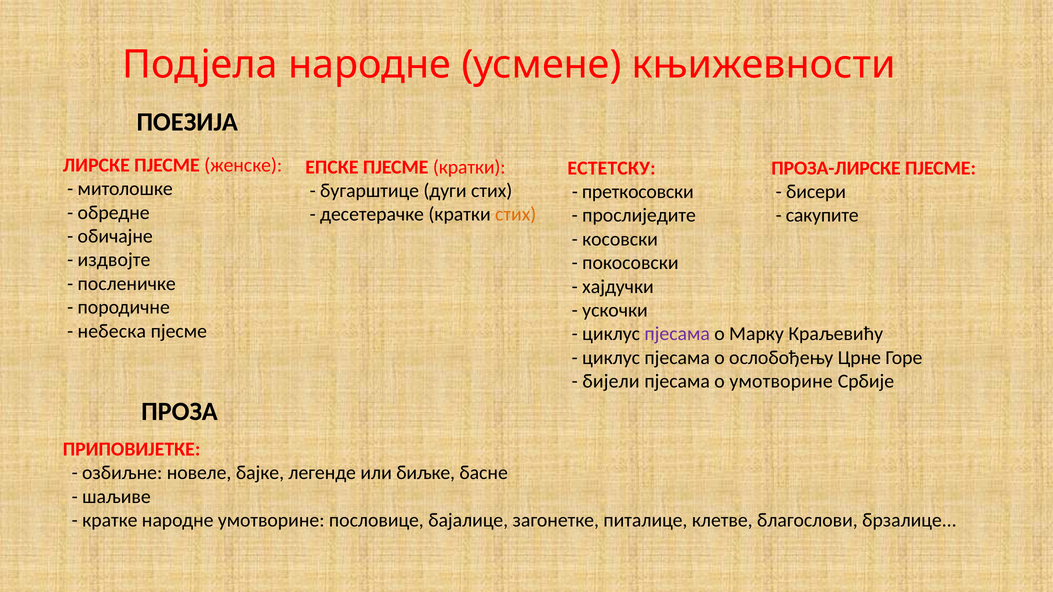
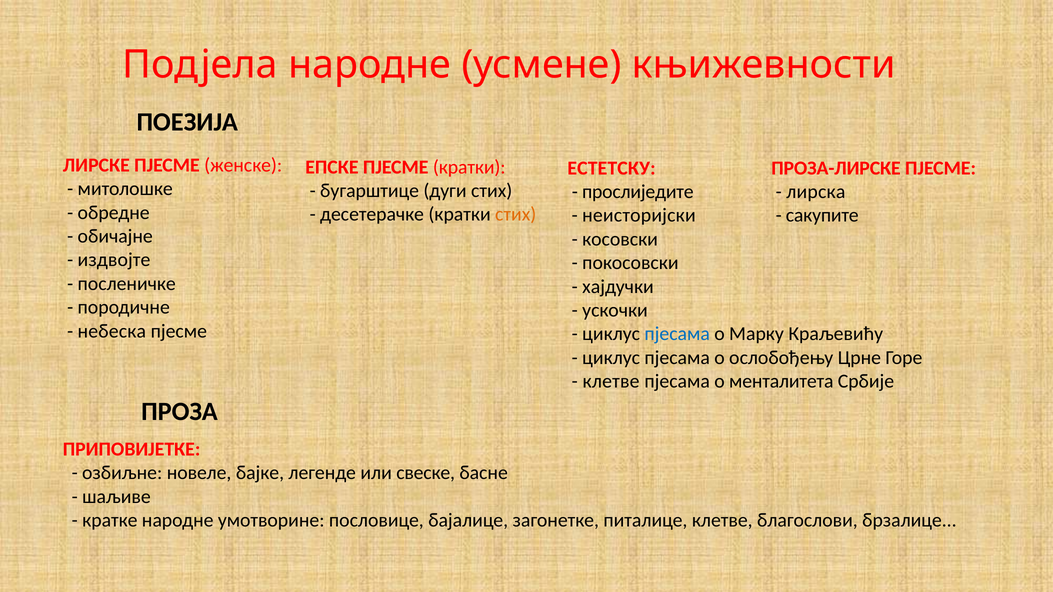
преткосовски: преткосовски -> прослиједите
бисери: бисери -> лирска
прослиједите: прослиједите -> неисторијски
пјесама at (677, 334) colour: purple -> blue
бијели at (611, 381): бијели -> клетве
о умотворине: умотворине -> менталитета
биљке: биљке -> свеске
